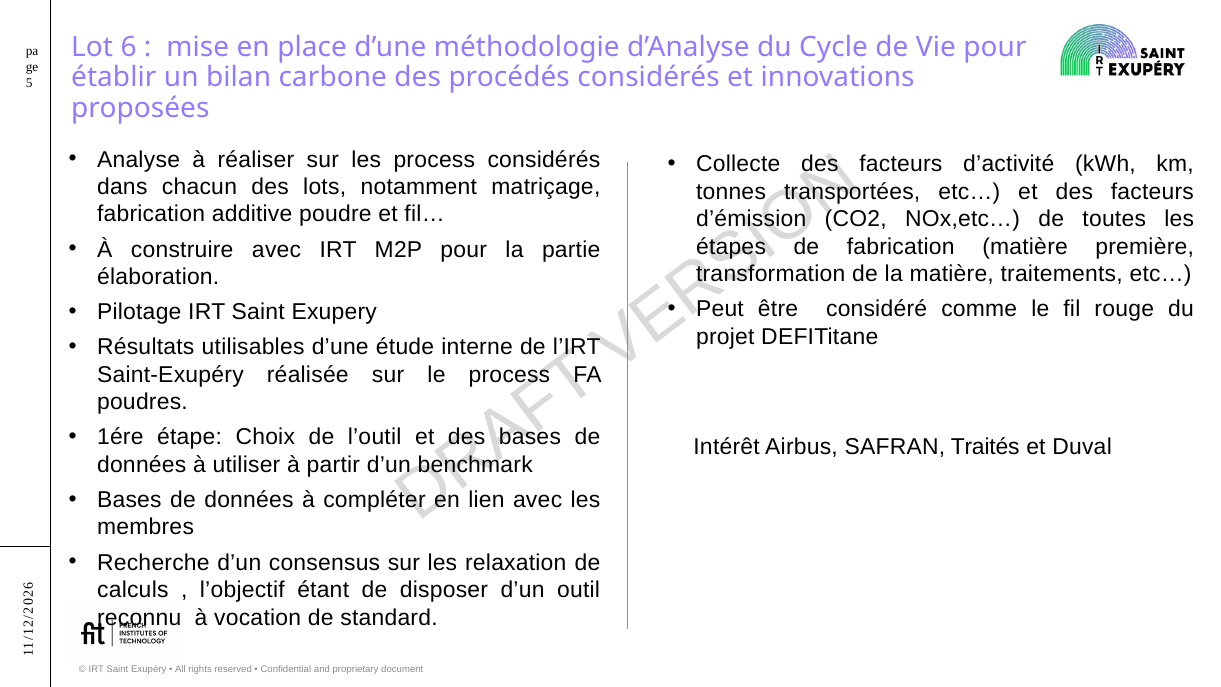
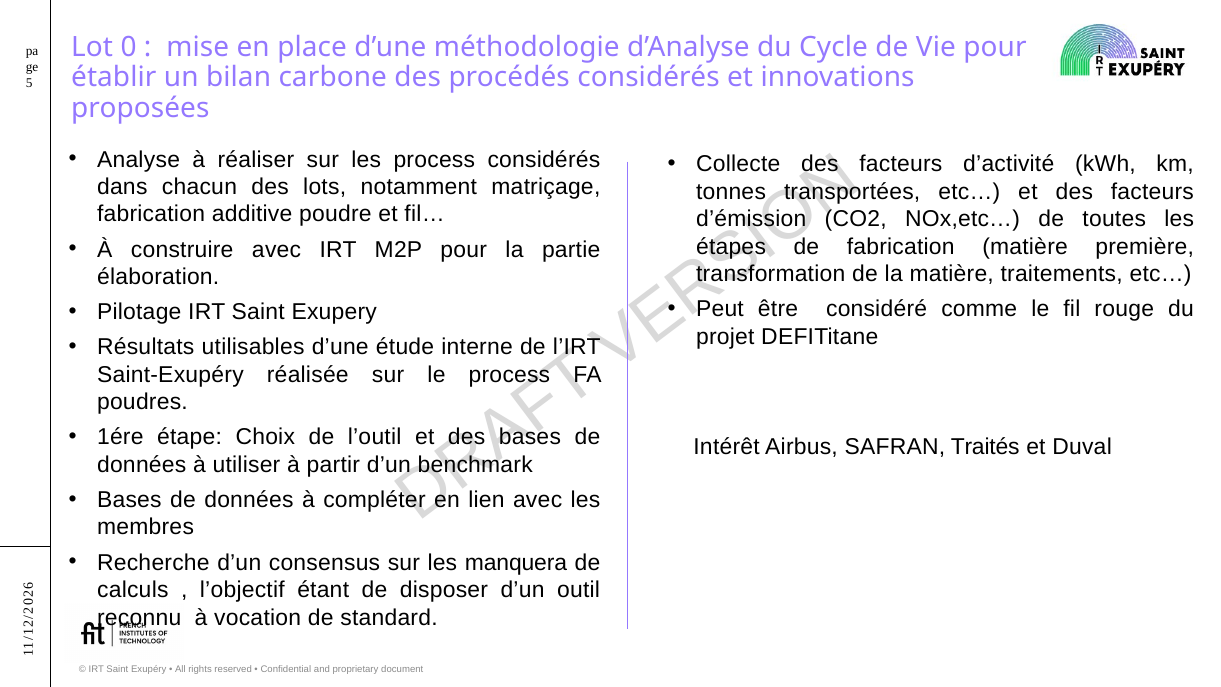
Lot 6: 6 -> 0
relaxation: relaxation -> manquera
